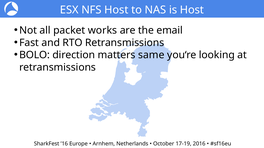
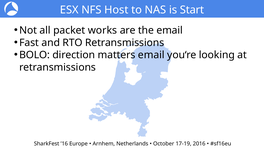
is Host: Host -> Start
matters same: same -> email
